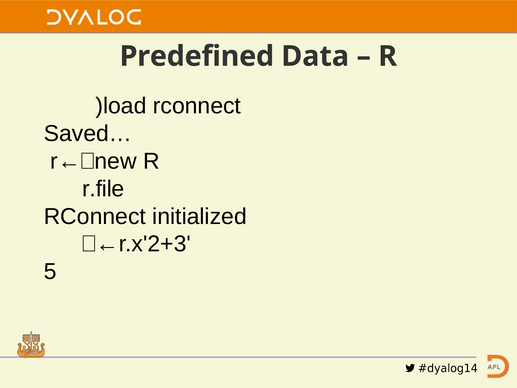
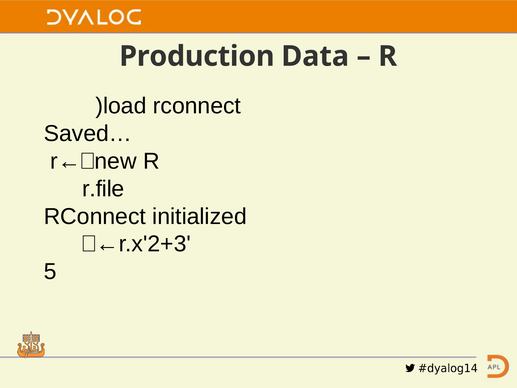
Predefined: Predefined -> Production
